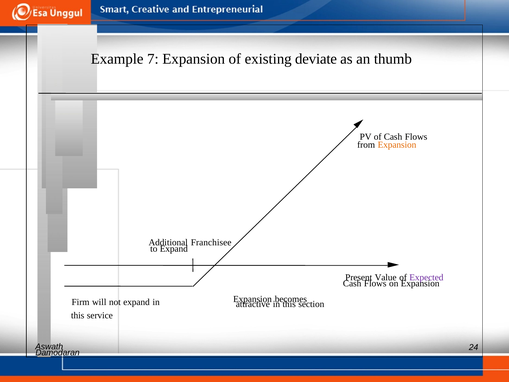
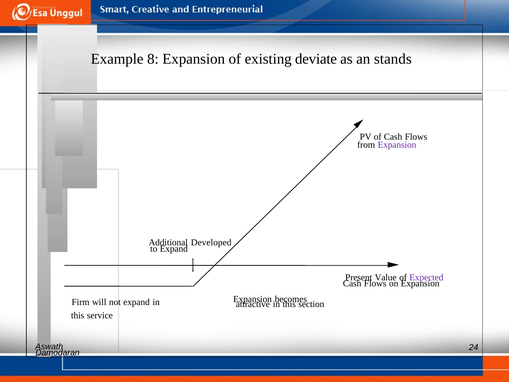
7: 7 -> 8
thumb: thumb -> stands
Expansion at (397, 145) colour: orange -> purple
Franchisee: Franchisee -> Developed
